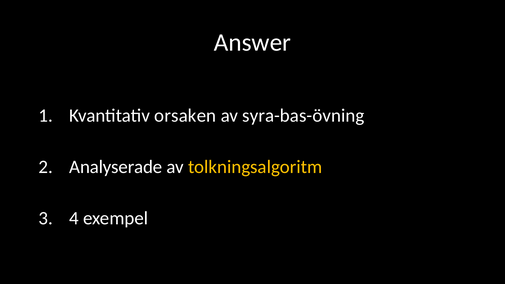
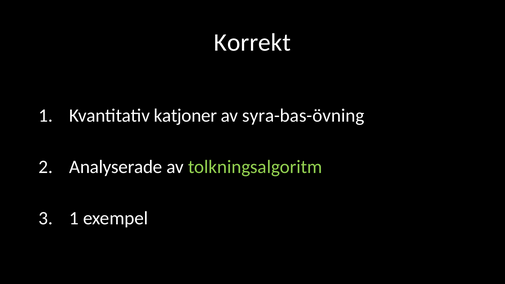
Answer: Answer -> Korrekt
orsaken: orsaken -> katjoner
tolkningsalgoritm colour: yellow -> light green
3 4: 4 -> 1
